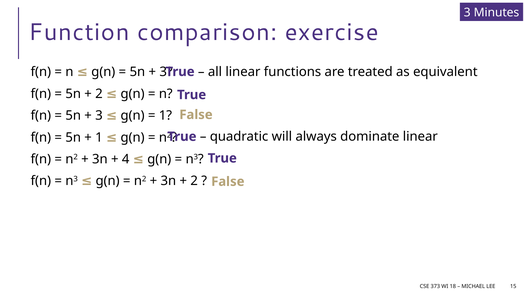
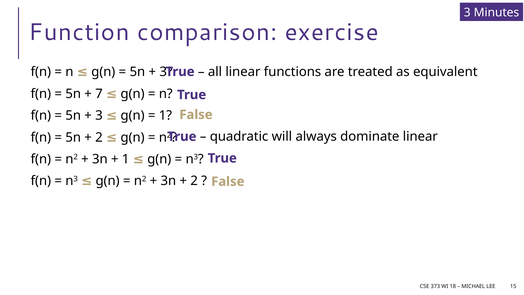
2 at (99, 94): 2 -> 7
1 at (99, 137): 1 -> 2
4 at (126, 159): 4 -> 1
